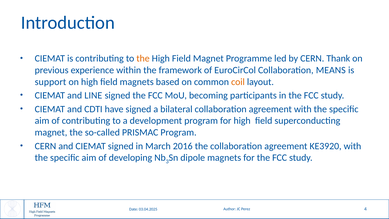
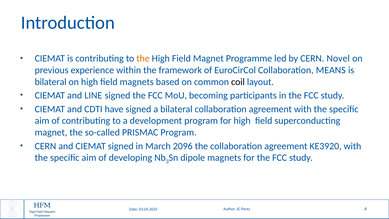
Thank: Thank -> Novel
support at (51, 82): support -> bilateral
coil colour: orange -> black
2016: 2016 -> 2096
